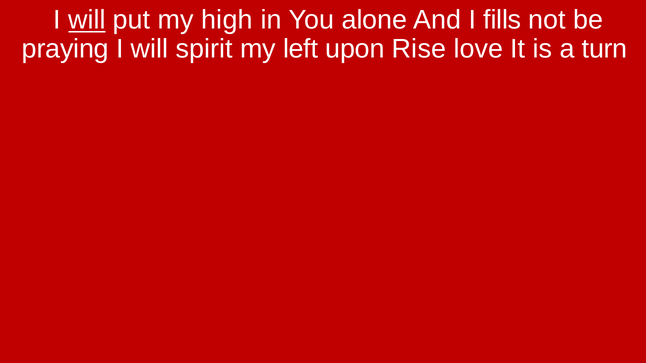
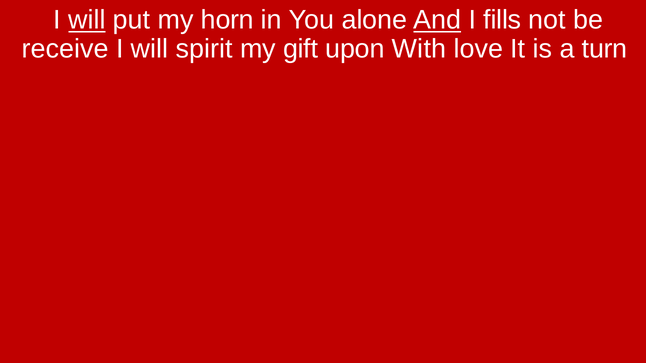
high: high -> horn
And underline: none -> present
praying: praying -> receive
left: left -> gift
Rise: Rise -> With
